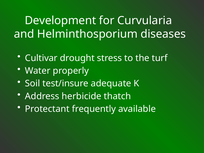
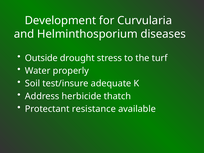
Cultivar: Cultivar -> Outside
frequently: frequently -> resistance
